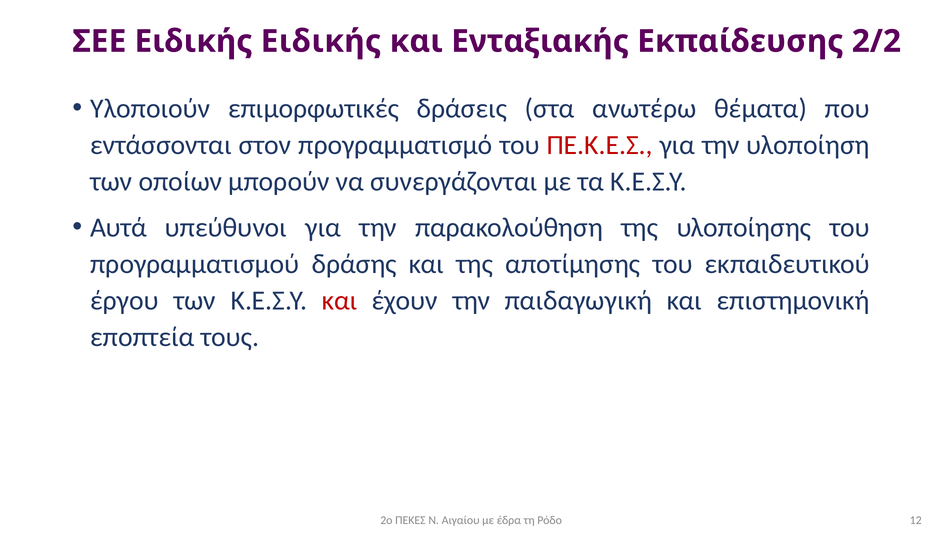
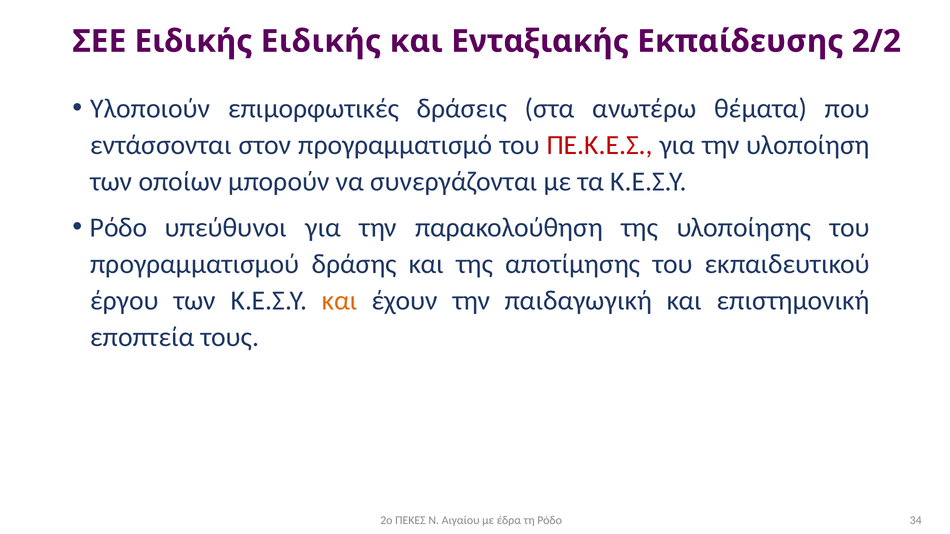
Αυτά at (119, 228): Αυτά -> Ρόδο
και at (339, 301) colour: red -> orange
12: 12 -> 34
